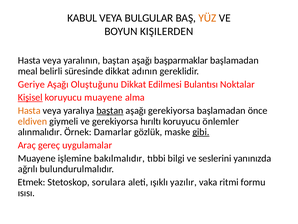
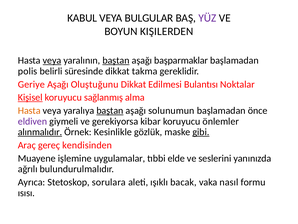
YÜZ colour: orange -> purple
veya at (52, 60) underline: none -> present
baştan at (116, 60) underline: none -> present
meal: meal -> polis
adının: adının -> takma
koruyucu muayene: muayene -> sağlanmış
aşağı gerekiyorsa: gerekiyorsa -> solunumun
eldiven colour: orange -> purple
hırıltı: hırıltı -> kibar
alınmalıdır underline: none -> present
Damarlar: Damarlar -> Kesinlikle
uygulamalar: uygulamalar -> kendisinden
bakılmalıdır: bakılmalıdır -> uygulamalar
bilgi: bilgi -> elde
Etmek: Etmek -> Ayrıca
yazılır: yazılır -> bacak
ritmi: ritmi -> nasıl
